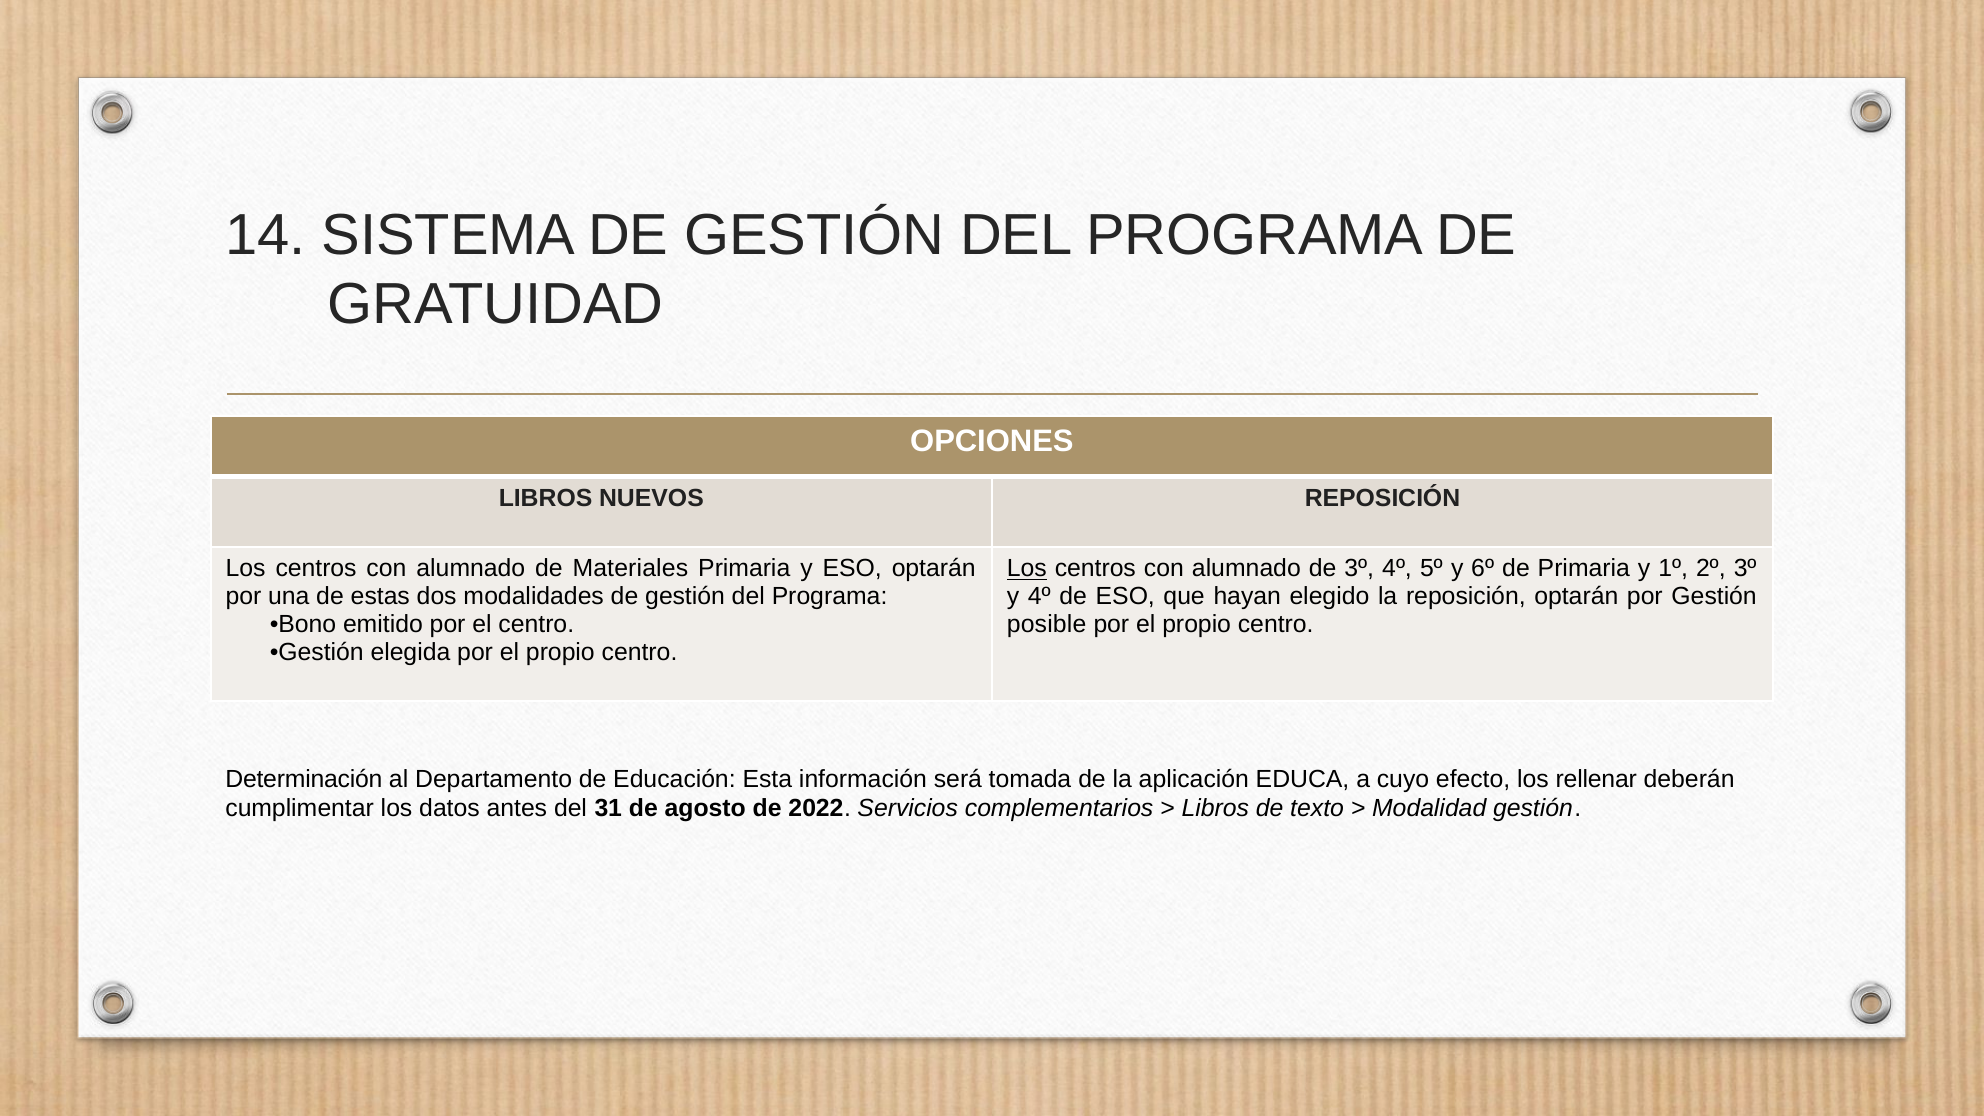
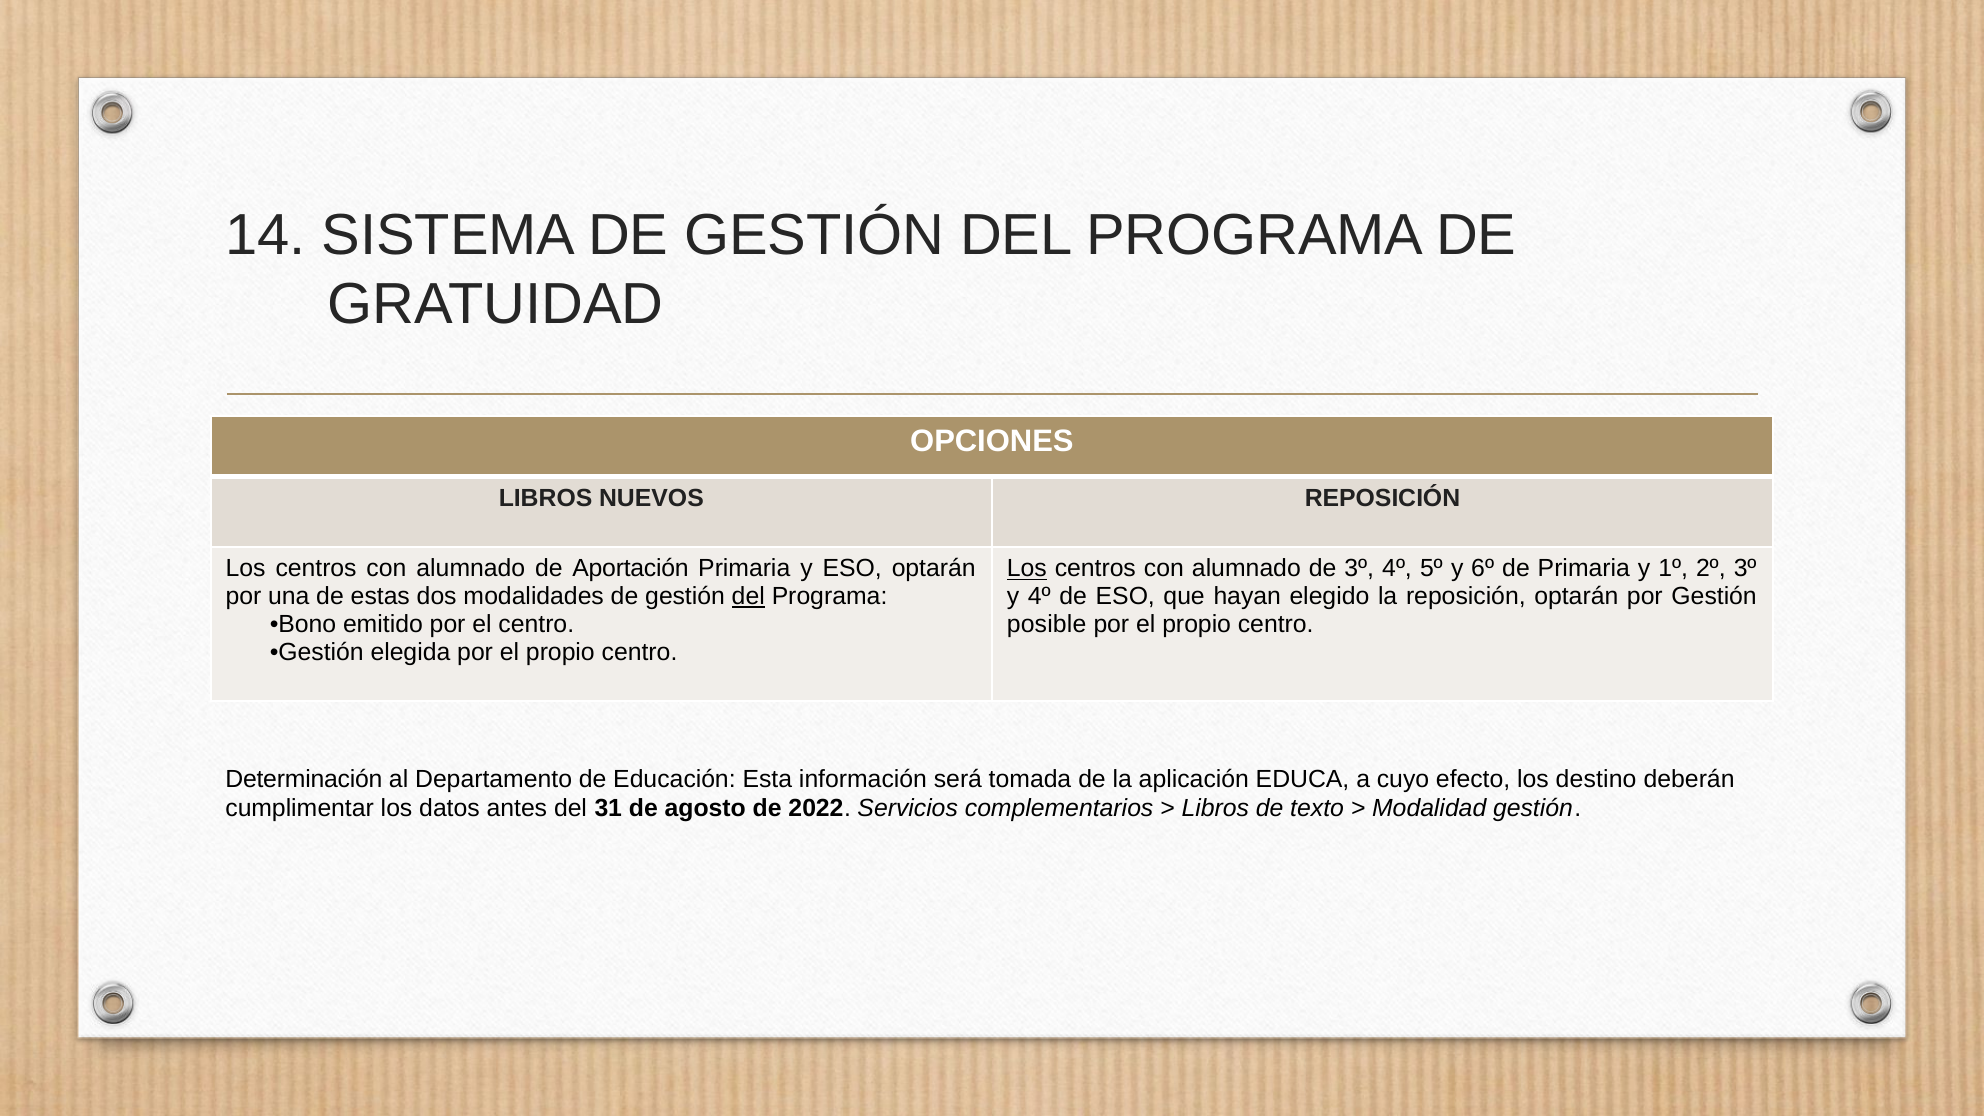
Materiales: Materiales -> Aportación
del at (748, 597) underline: none -> present
rellenar: rellenar -> destino
